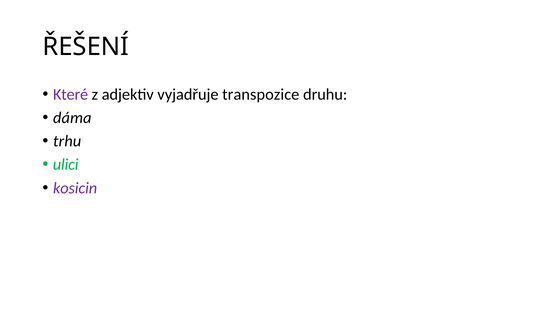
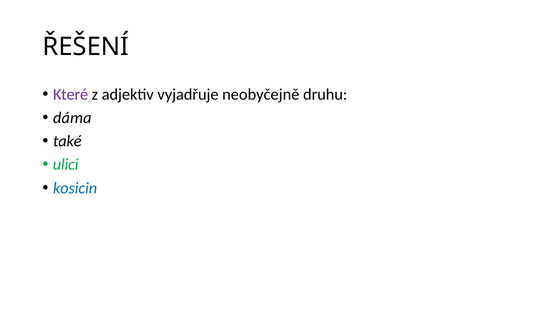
transpozice: transpozice -> neobyčejně
trhu: trhu -> také
kosicin colour: purple -> blue
